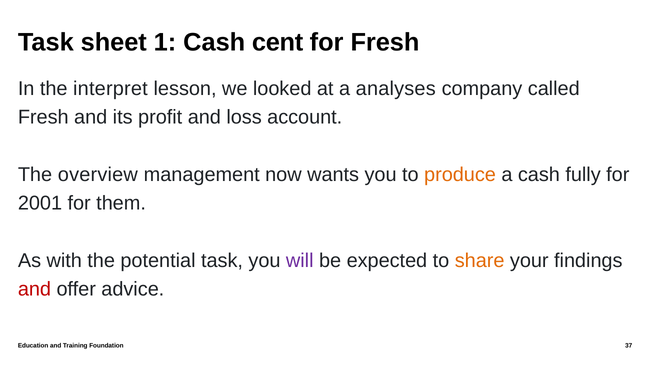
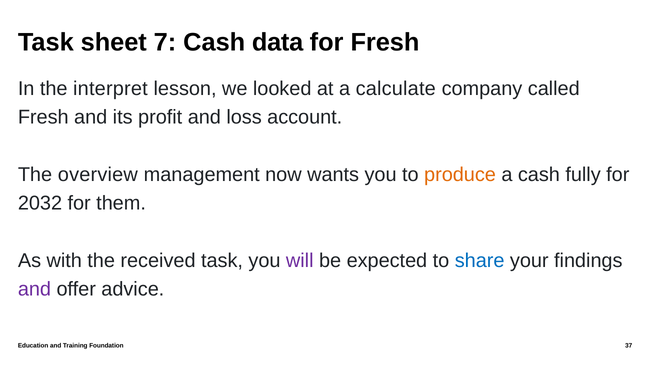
1: 1 -> 7
cent: cent -> data
analyses: analyses -> calculate
2001: 2001 -> 2032
potential: potential -> received
share colour: orange -> blue
and at (34, 289) colour: red -> purple
